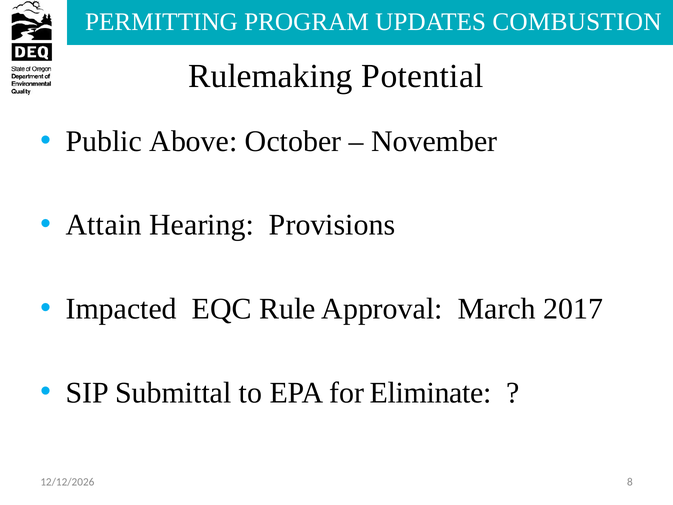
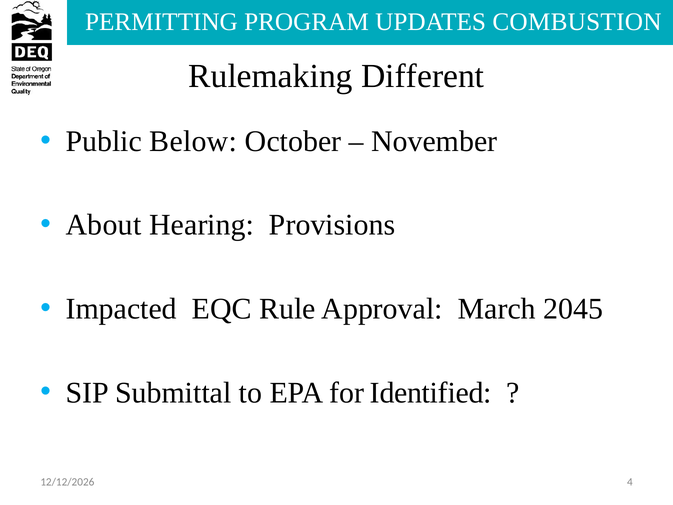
Potential: Potential -> Different
Above: Above -> Below
Attain: Attain -> About
2017: 2017 -> 2045
Eliminate: Eliminate -> Identified
8: 8 -> 4
